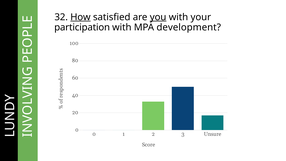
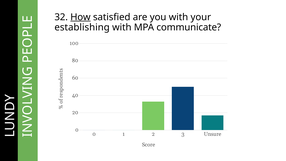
you underline: present -> none
participation: participation -> establishing
development: development -> communicate
